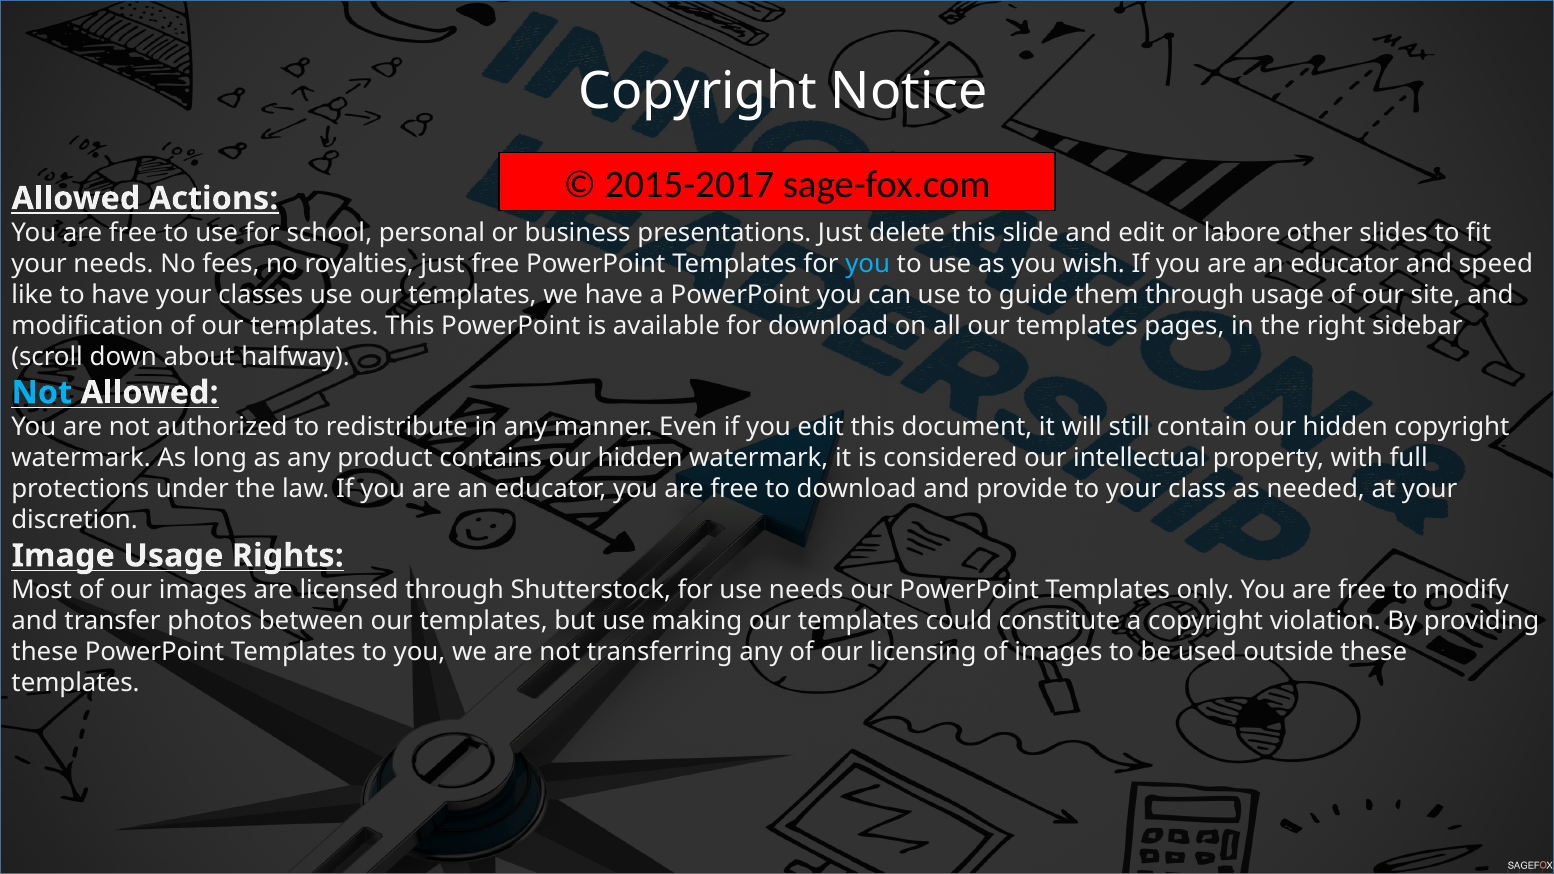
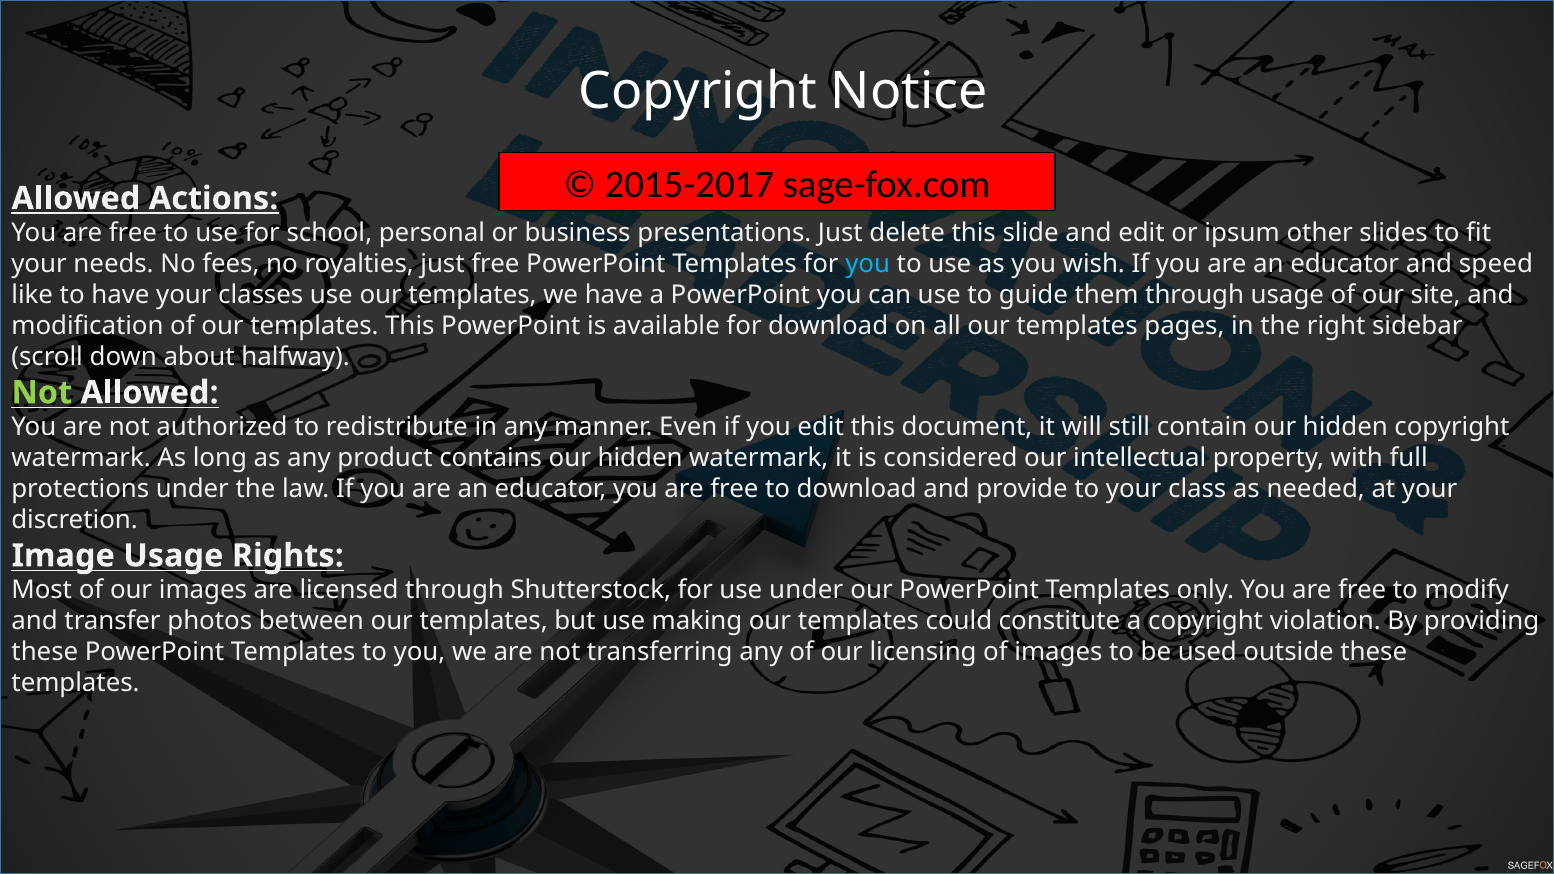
labore: labore -> ipsum
Not at (42, 393) colour: light blue -> light green
use needs: needs -> under
